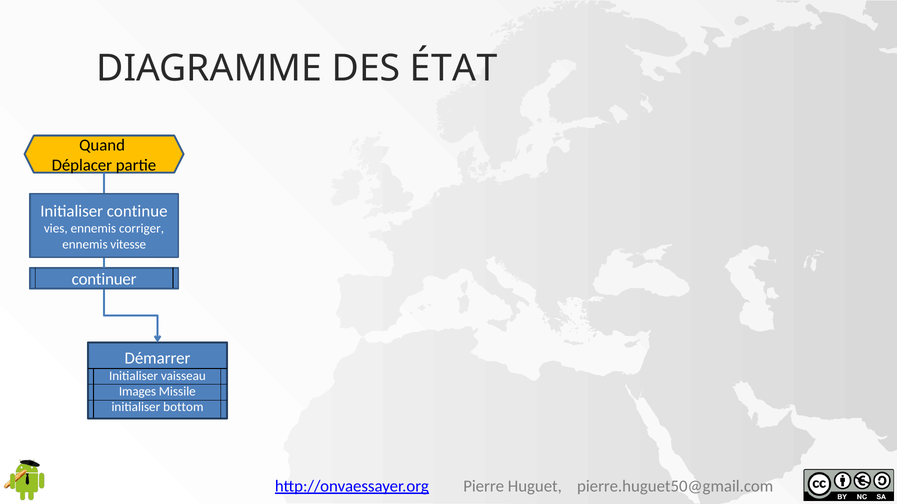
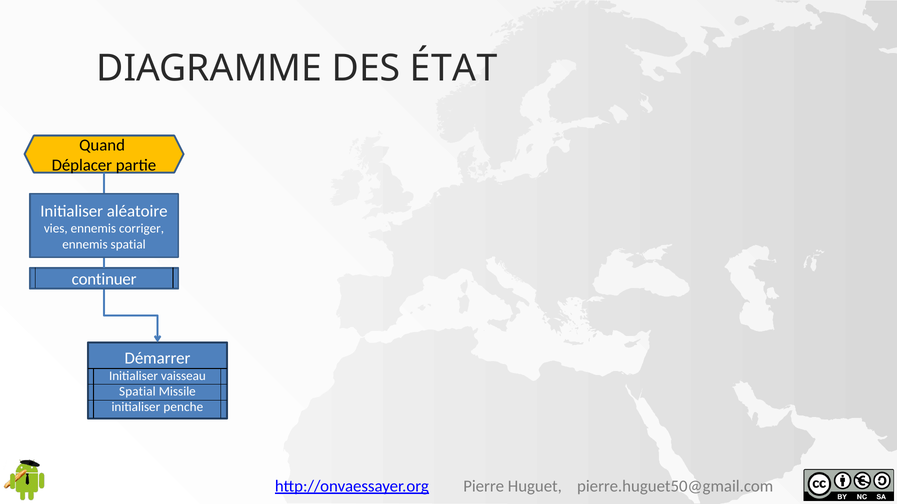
continue: continue -> aléatoire
ennemis vitesse: vitesse -> spatial
Images at (138, 392): Images -> Spatial
bottom: bottom -> penche
